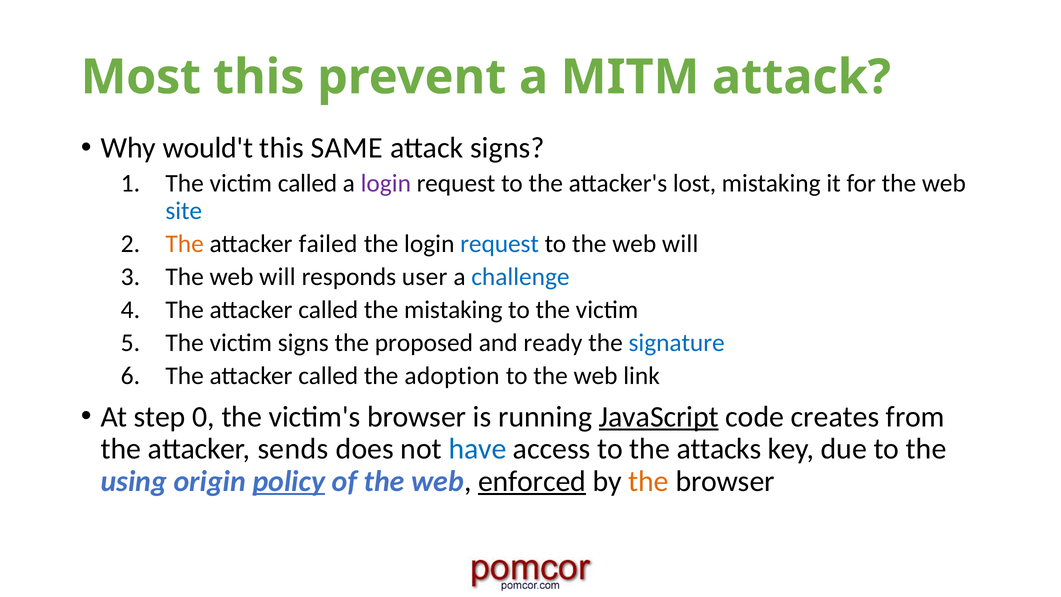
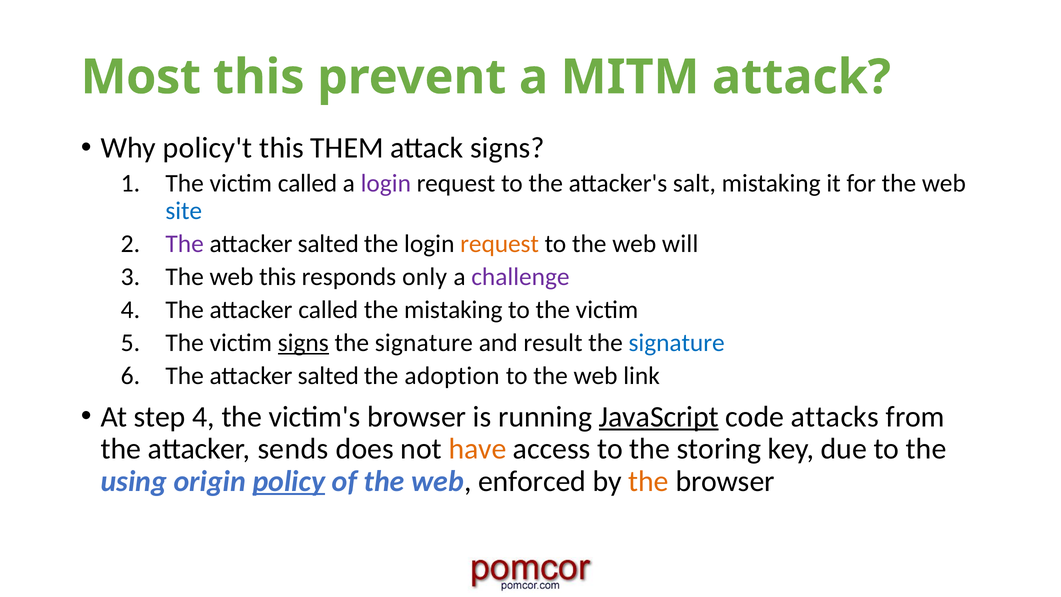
would't: would't -> policy't
SAME: SAME -> THEM
lost: lost -> salt
The at (185, 244) colour: orange -> purple
failed at (328, 244): failed -> salted
request at (500, 244) colour: blue -> orange
will at (277, 277): will -> this
user: user -> only
challenge colour: blue -> purple
signs at (303, 343) underline: none -> present
proposed at (424, 343): proposed -> signature
ready: ready -> result
called at (328, 376): called -> salted
step 0: 0 -> 4
creates: creates -> attacks
have colour: blue -> orange
attacks: attacks -> storing
enforced underline: present -> none
